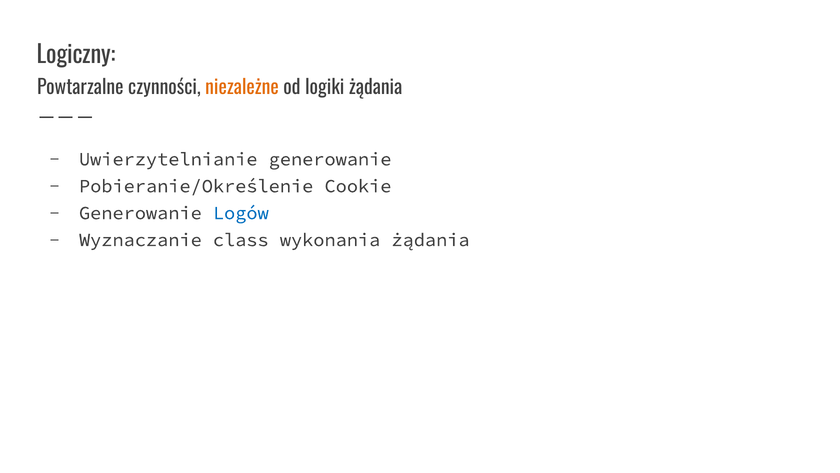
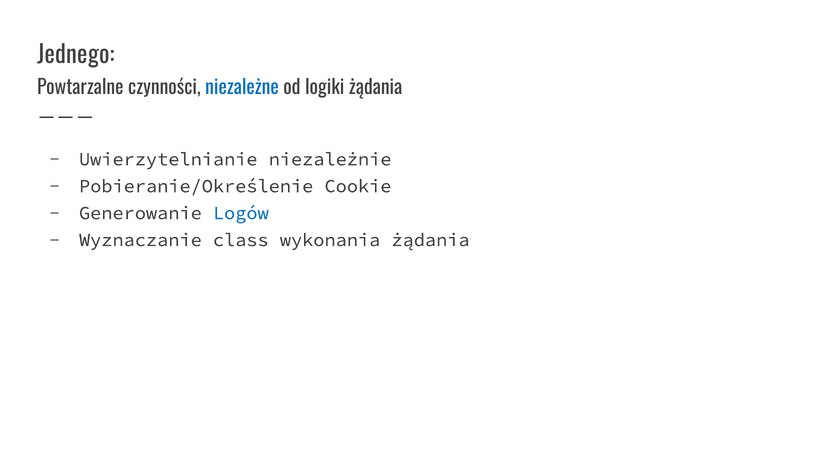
Logiczny: Logiczny -> Jednego
niezależne colour: orange -> blue
Uwierzytelnianie generowanie: generowanie -> niezależnie
